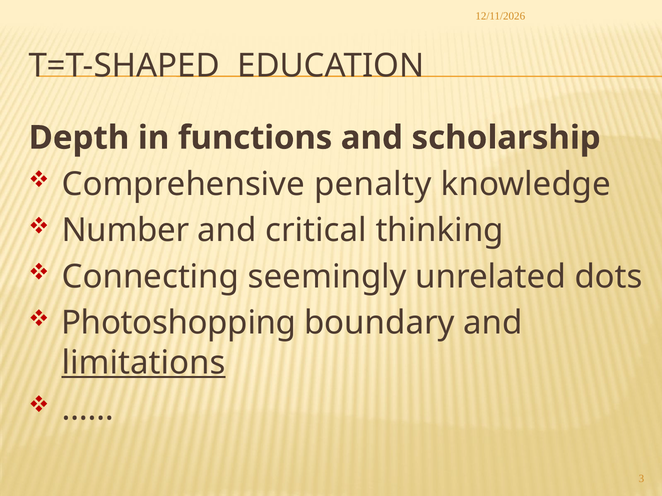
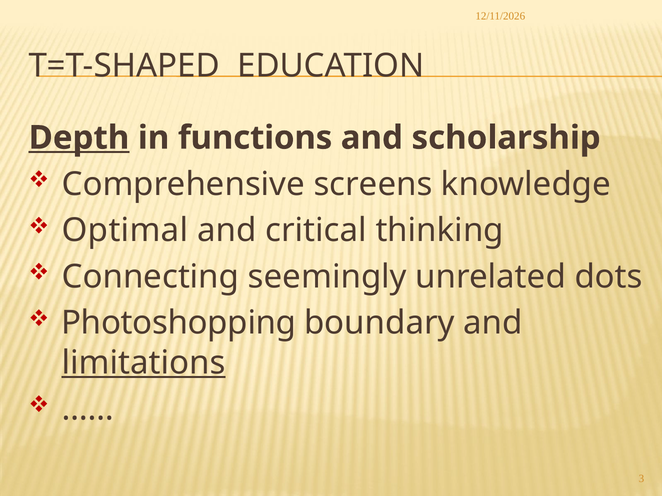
Depth underline: none -> present
penalty: penalty -> screens
Number: Number -> Optimal
